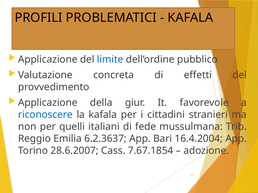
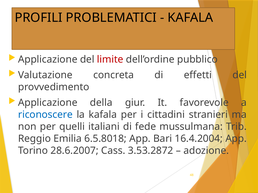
limite colour: blue -> red
6.2.3637: 6.2.3637 -> 6.5.8018
7.67.1854: 7.67.1854 -> 3.53.2872
